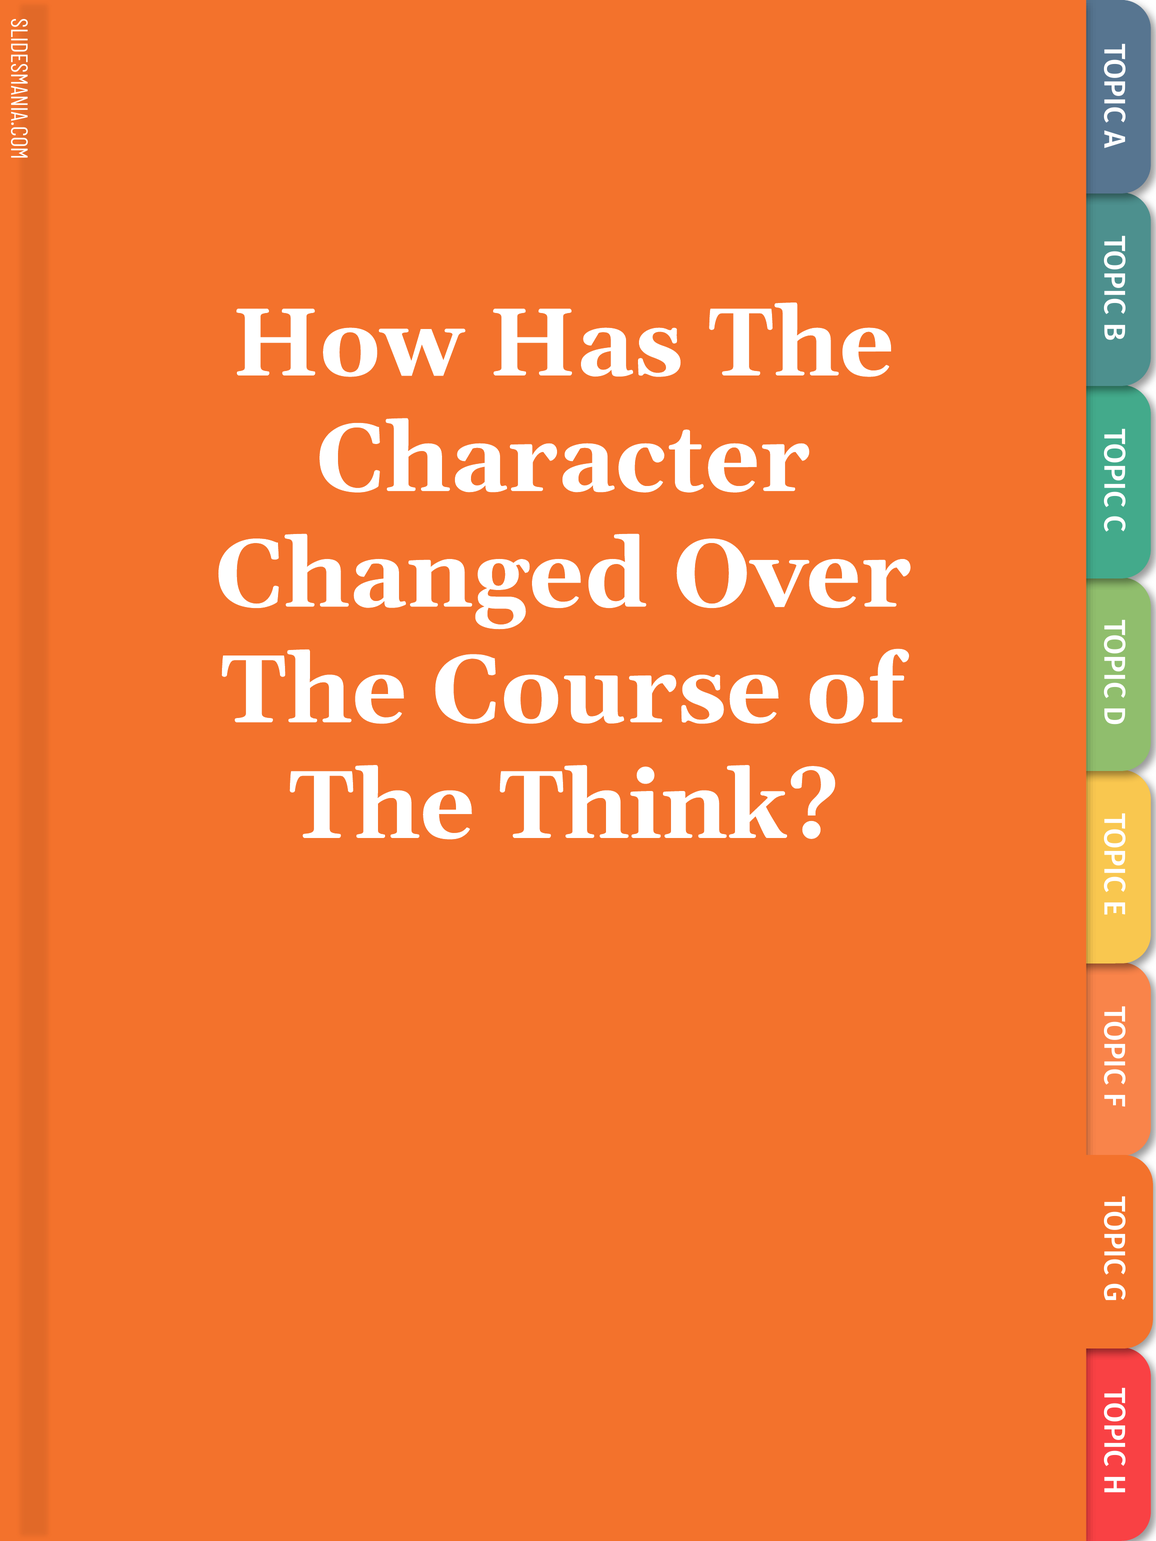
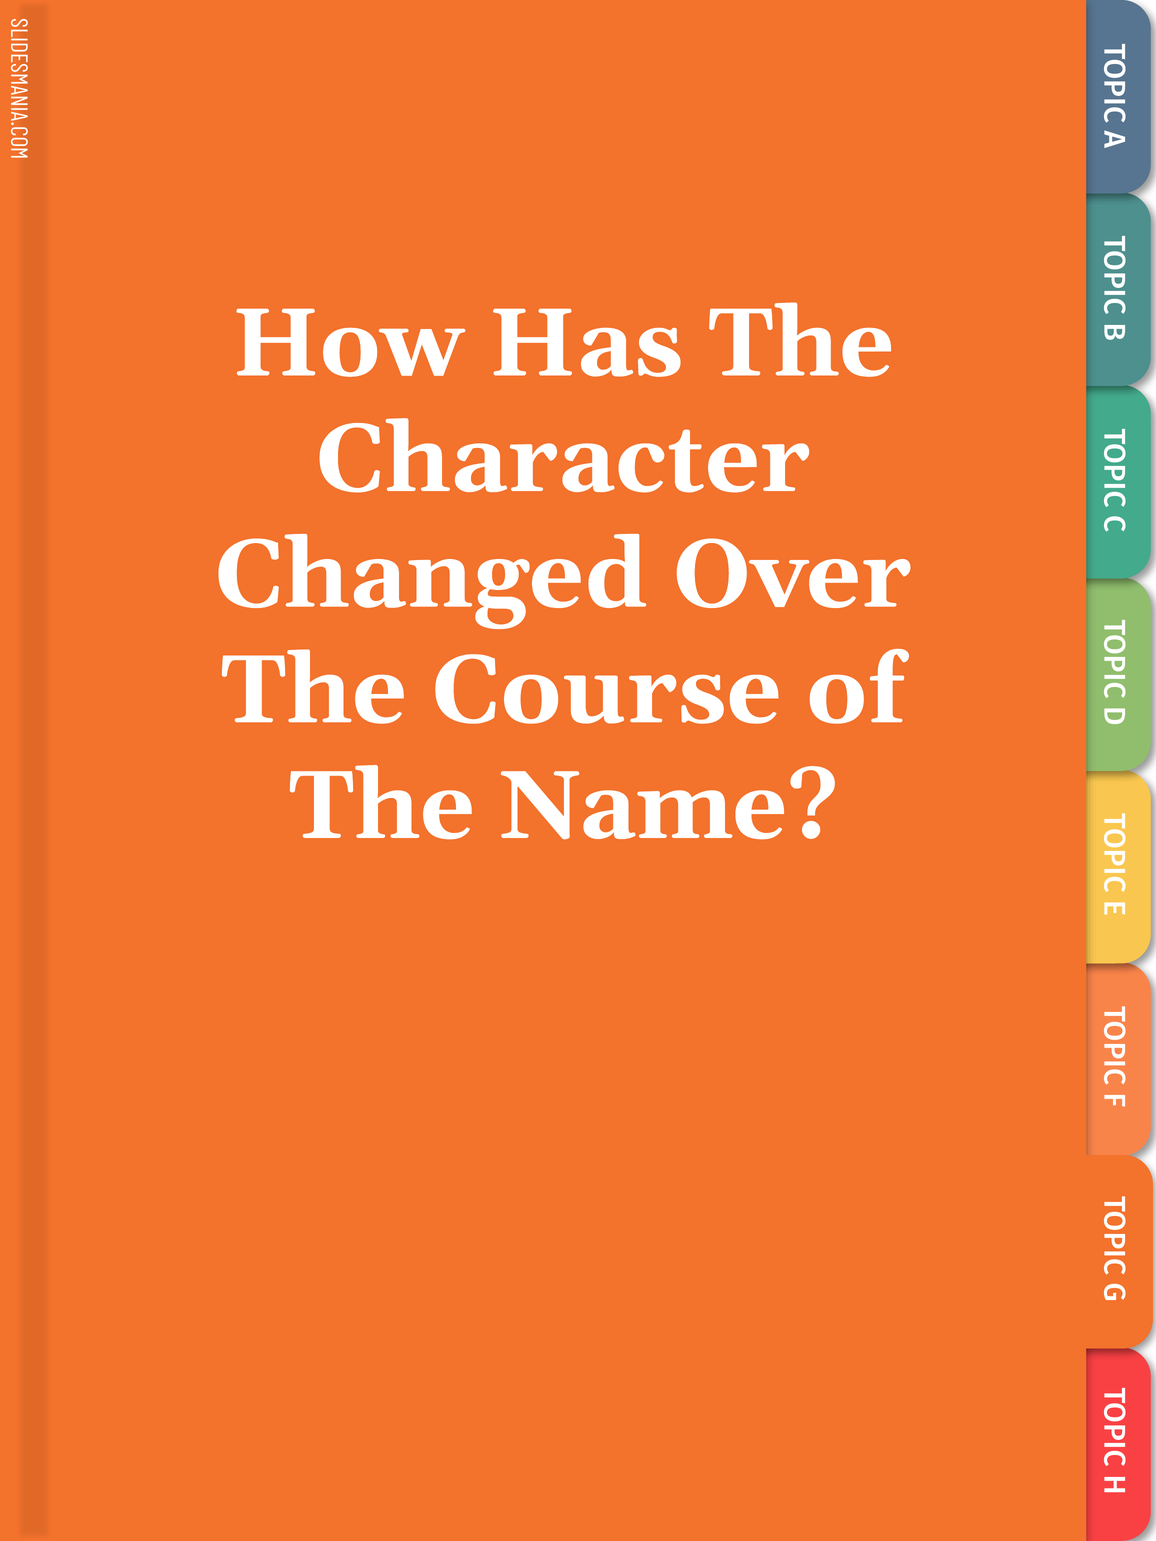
Think: Think -> Name
